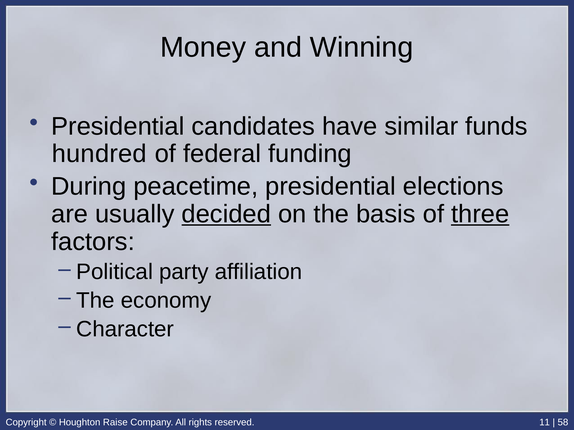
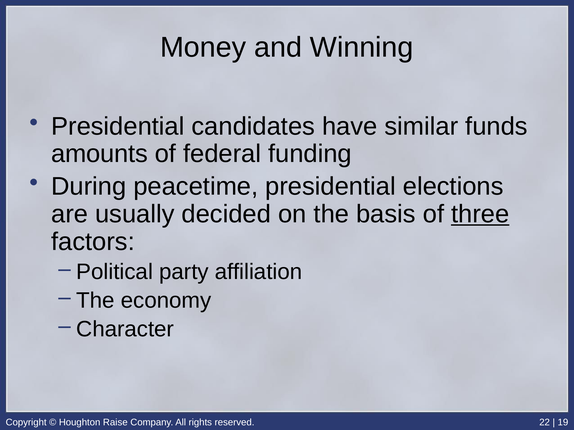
hundred: hundred -> amounts
decided underline: present -> none
11: 11 -> 22
58: 58 -> 19
